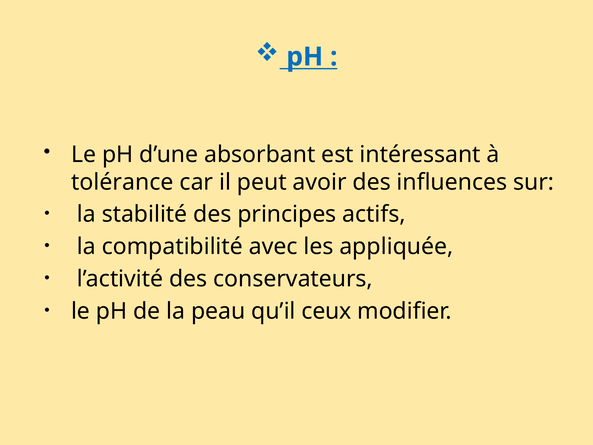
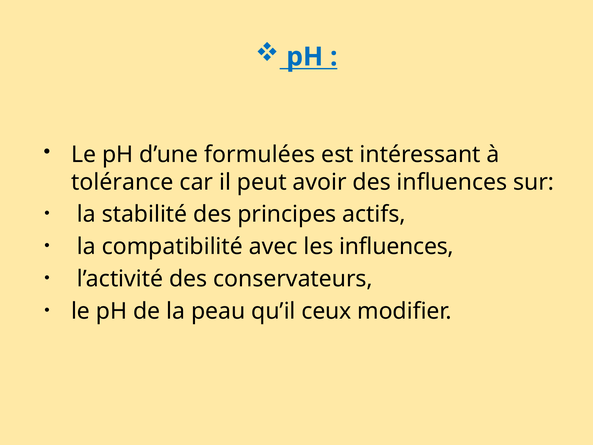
absorbant: absorbant -> formulées
les appliquée: appliquée -> influences
